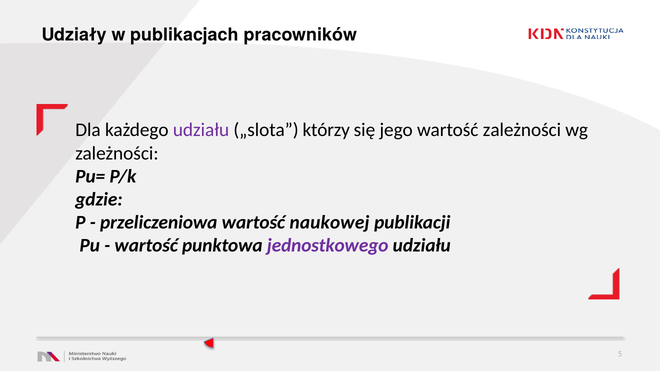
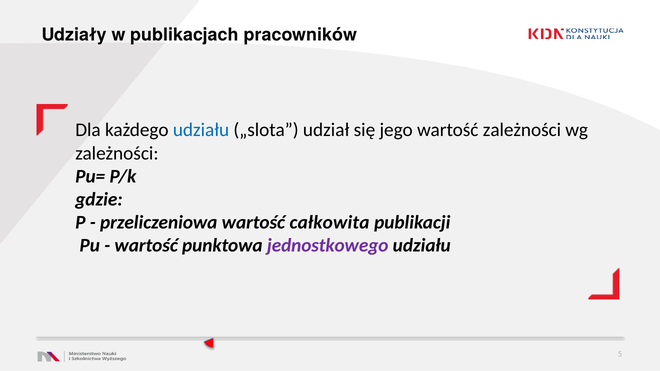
udziału at (201, 130) colour: purple -> blue
którzy: którzy -> udział
naukowej: naukowej -> całkowita
